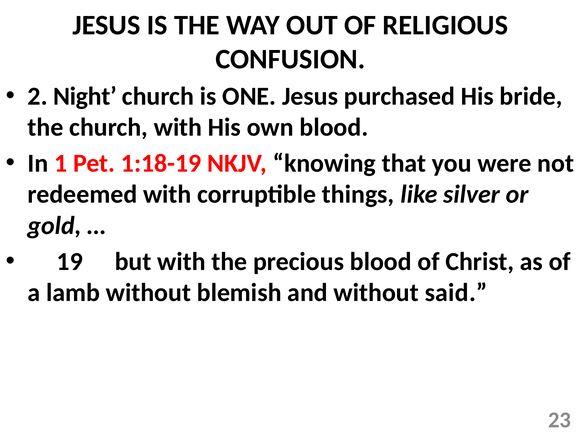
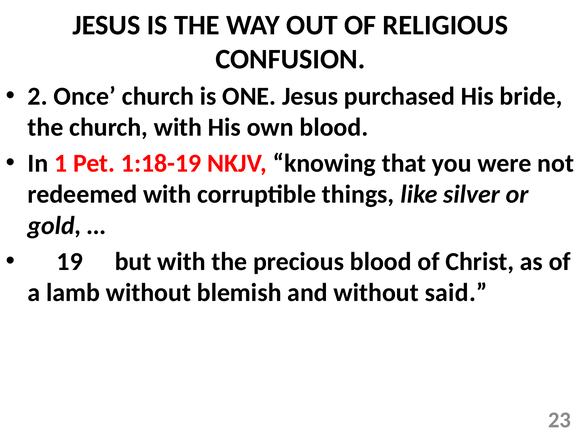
Night: Night -> Once
